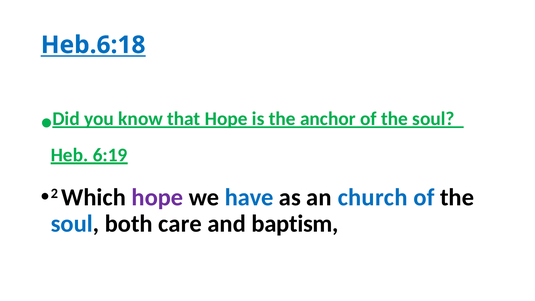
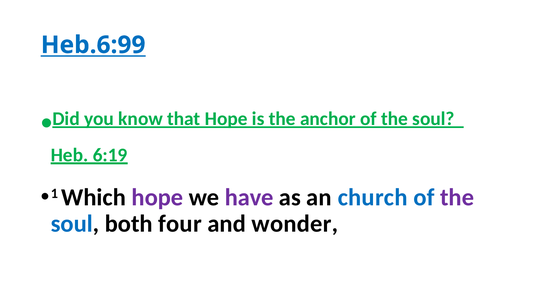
Heb.6:18: Heb.6:18 -> Heb.6:99
2: 2 -> 1
have colour: blue -> purple
the at (457, 197) colour: black -> purple
care: care -> four
baptism: baptism -> wonder
